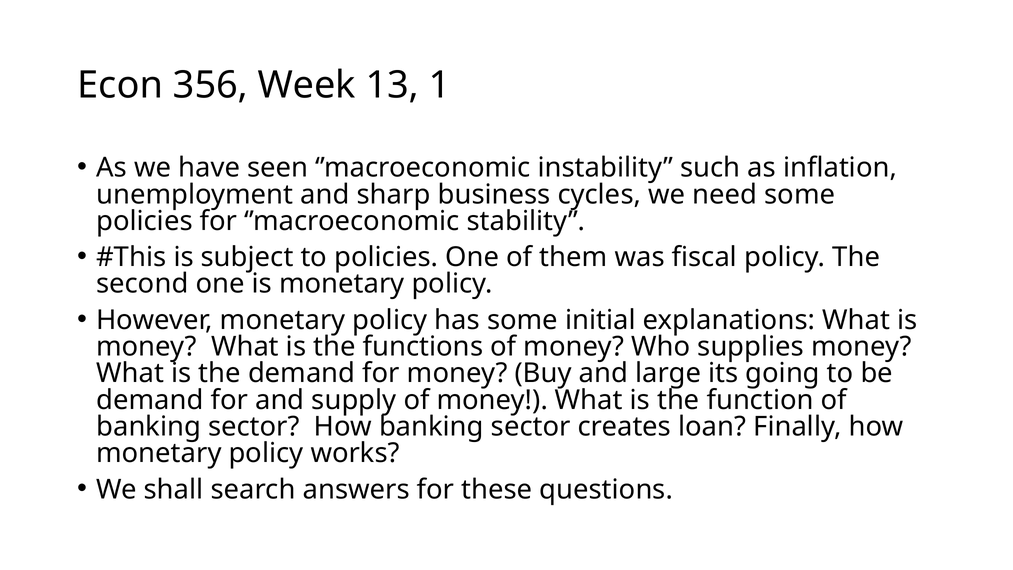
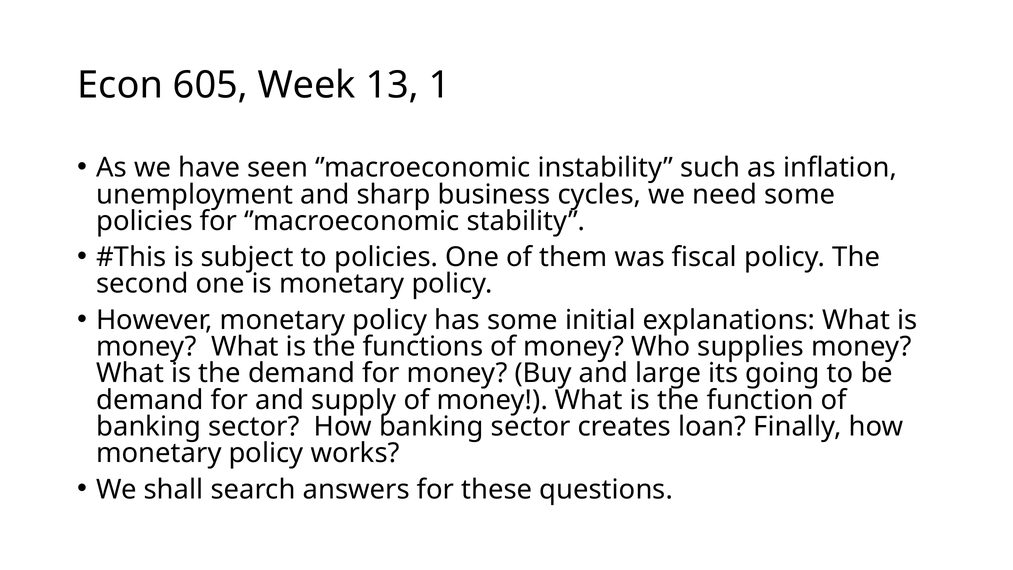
356: 356 -> 605
